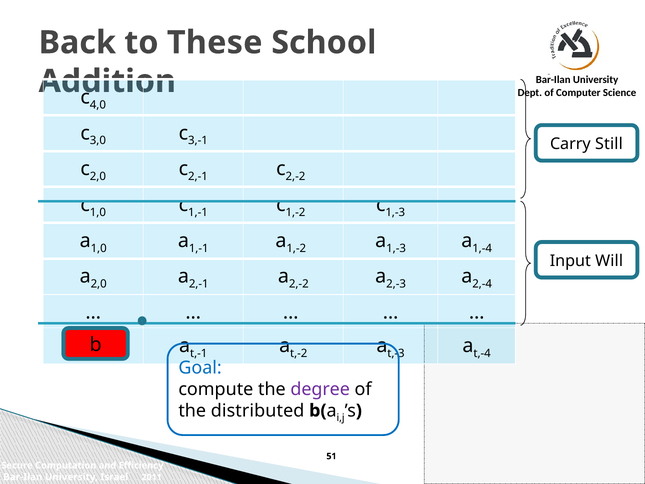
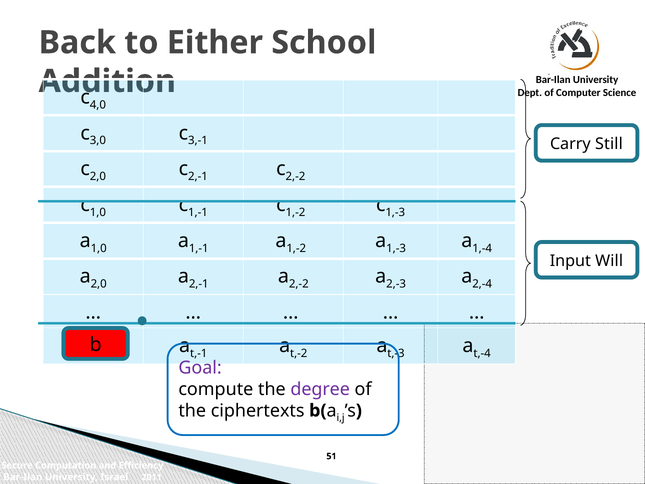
These: These -> Either
Goal colour: blue -> purple
distributed: distributed -> ciphertexts
